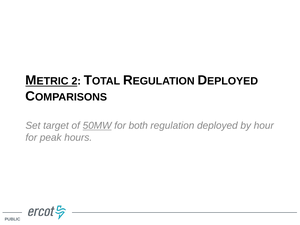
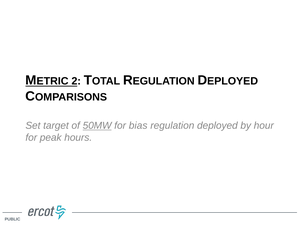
both: both -> bias
